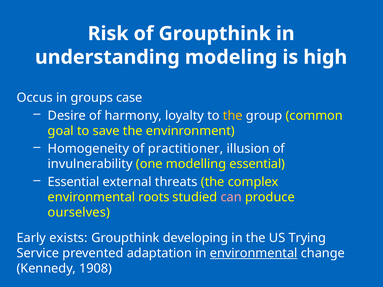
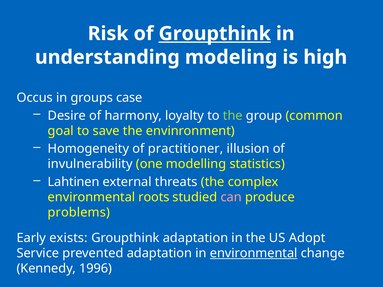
Groupthink at (215, 34) underline: none -> present
the at (233, 116) colour: yellow -> light green
modelling essential: essential -> statistics
Essential at (74, 182): Essential -> Lahtinen
ourselves: ourselves -> problems
Groupthink developing: developing -> adaptation
Trying: Trying -> Adopt
1908: 1908 -> 1996
